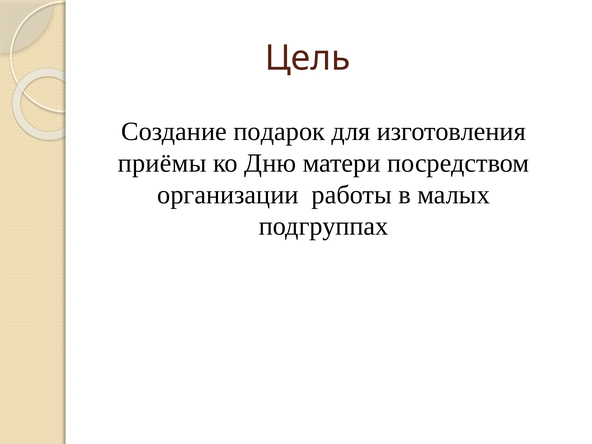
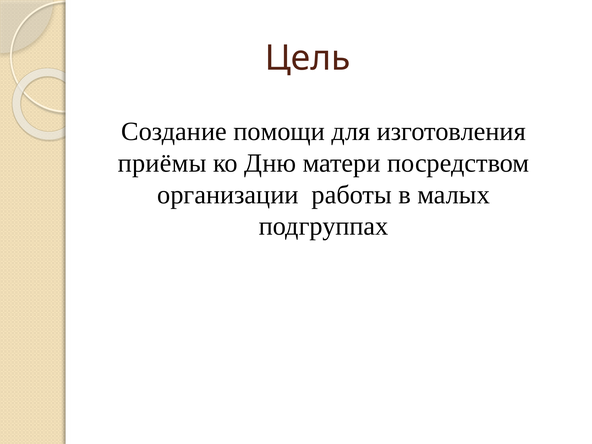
подарок: подарок -> помощи
